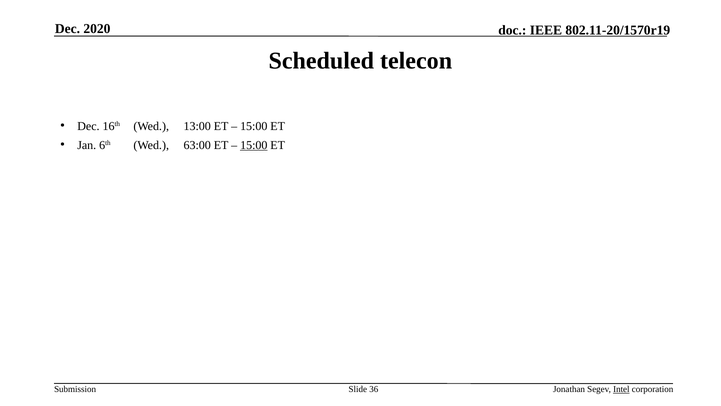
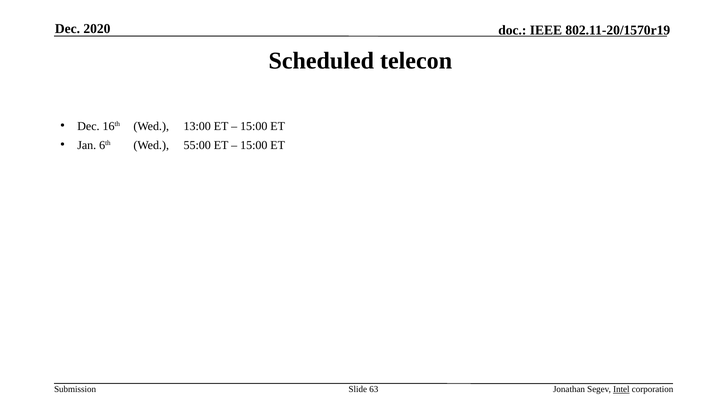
63:00: 63:00 -> 55:00
15:00 at (254, 145) underline: present -> none
36: 36 -> 63
